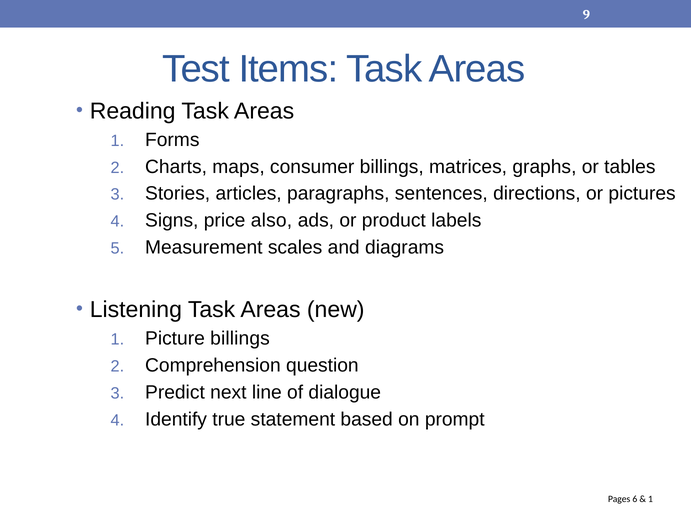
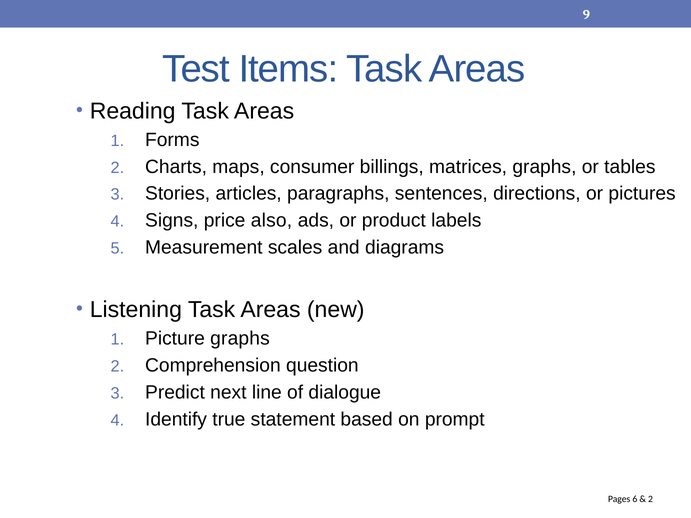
Picture billings: billings -> graphs
1 at (650, 499): 1 -> 2
